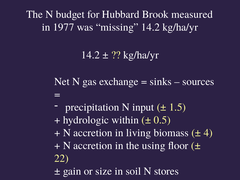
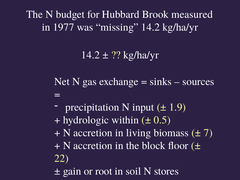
1.5: 1.5 -> 1.9
4: 4 -> 7
using: using -> block
size: size -> root
